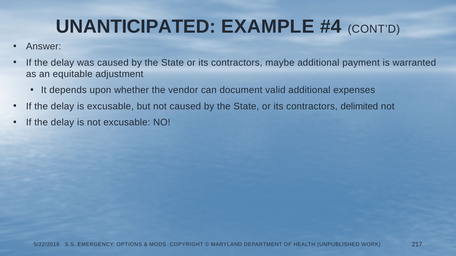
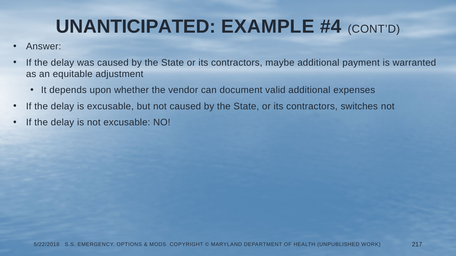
delimited: delimited -> switches
